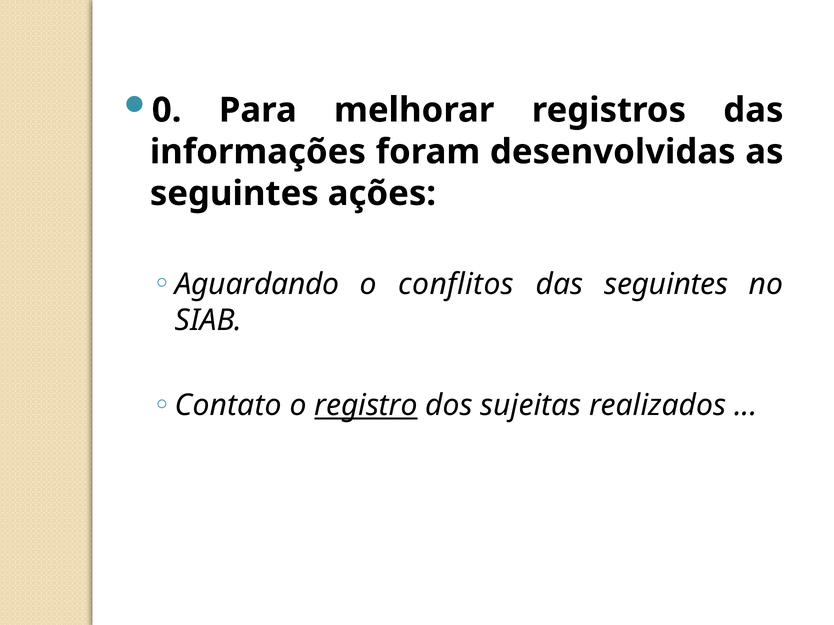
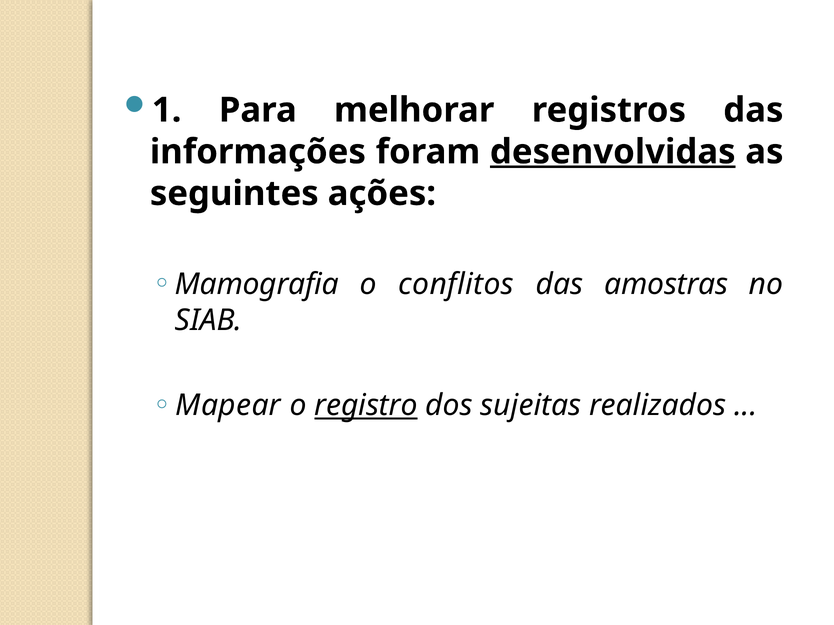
0: 0 -> 1
desenvolvidas underline: none -> present
Aguardando: Aguardando -> Mamografia
das seguintes: seguintes -> amostras
Contato: Contato -> Mapear
